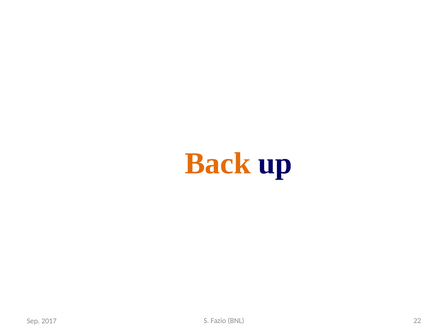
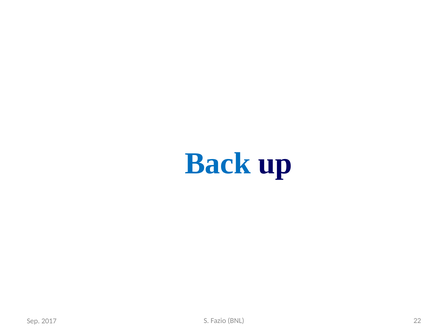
Back colour: orange -> blue
